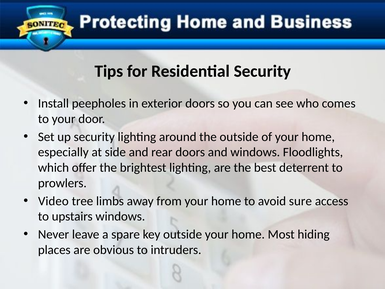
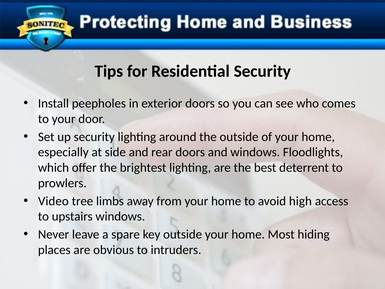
sure: sure -> high
